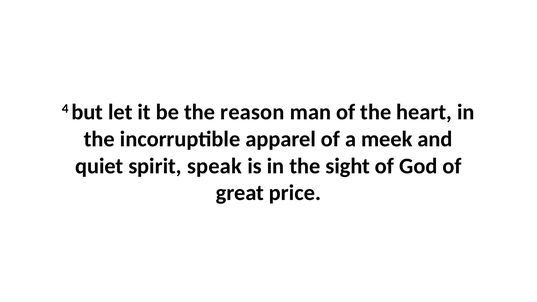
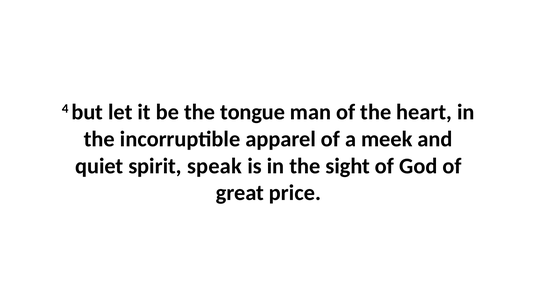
reason: reason -> tongue
